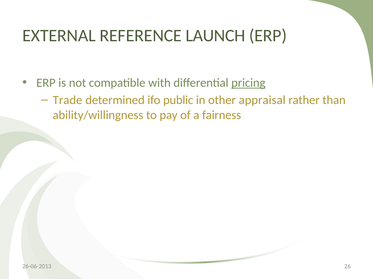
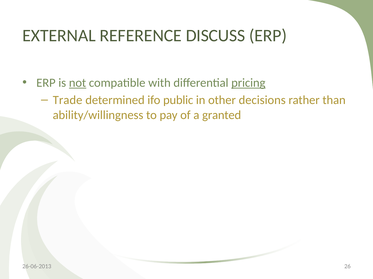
LAUNCH: LAUNCH -> DISCUSS
not underline: none -> present
appraisal: appraisal -> decisions
fairness: fairness -> granted
